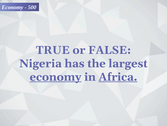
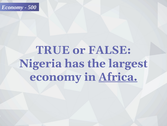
economy at (55, 77) underline: present -> none
